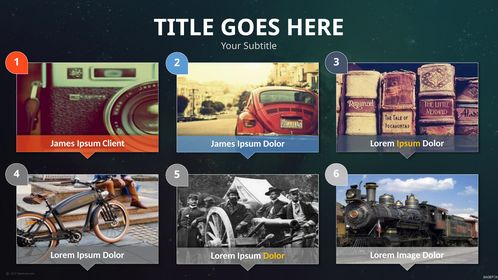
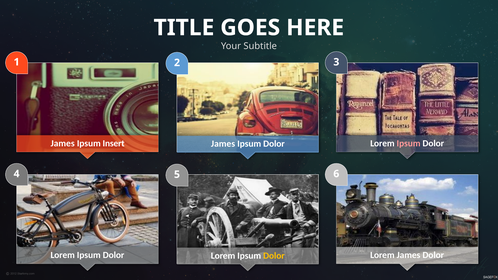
Client: Client -> Insert
Ipsum at (409, 143) colour: yellow -> pink
Lorem Image: Image -> James
